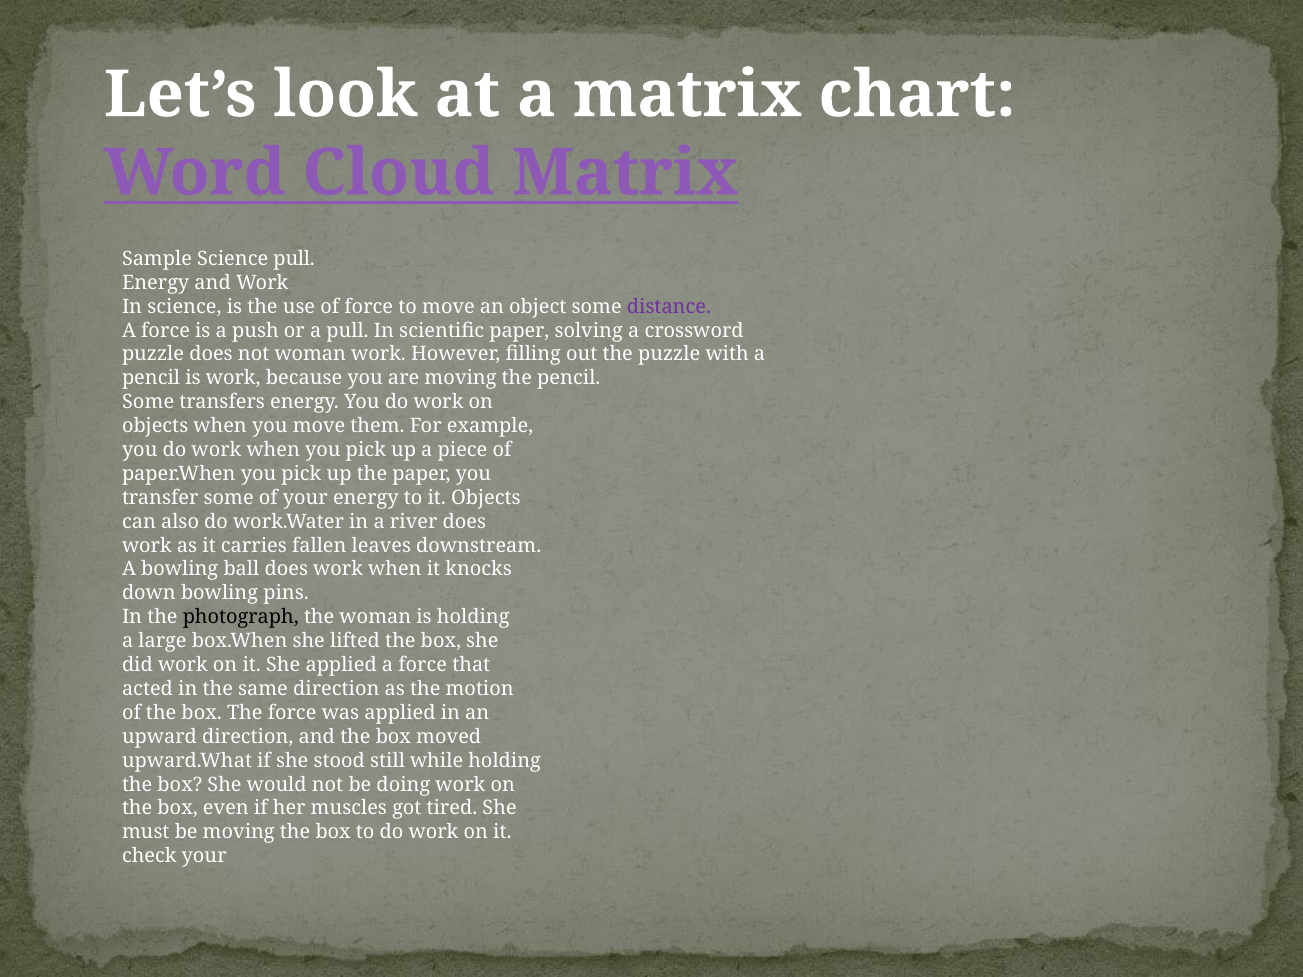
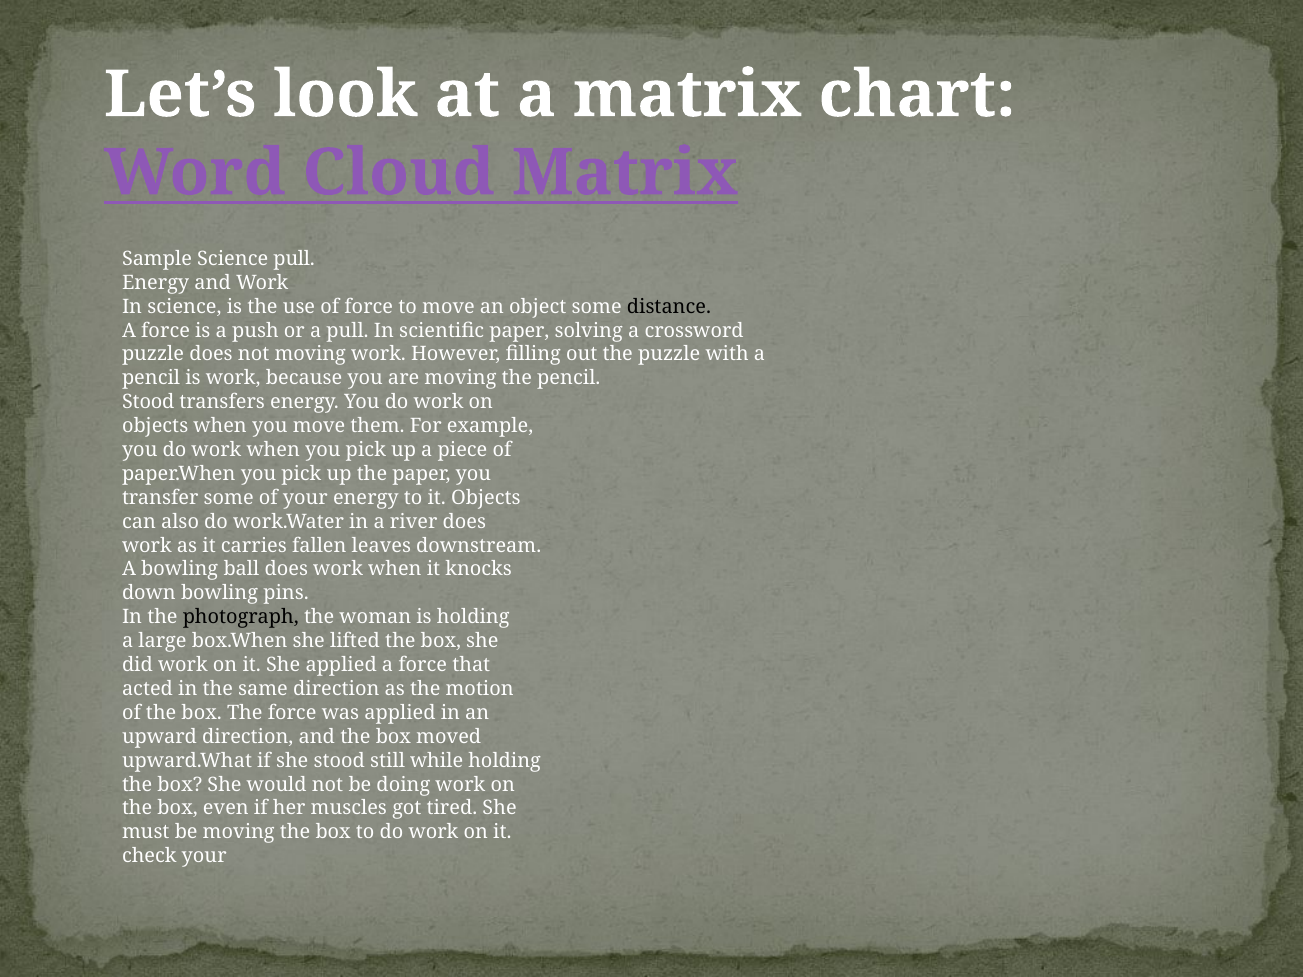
distance colour: purple -> black
not woman: woman -> moving
Some at (148, 402): Some -> Stood
